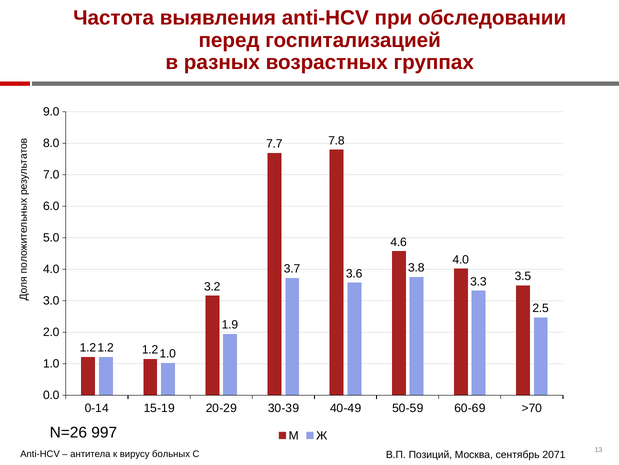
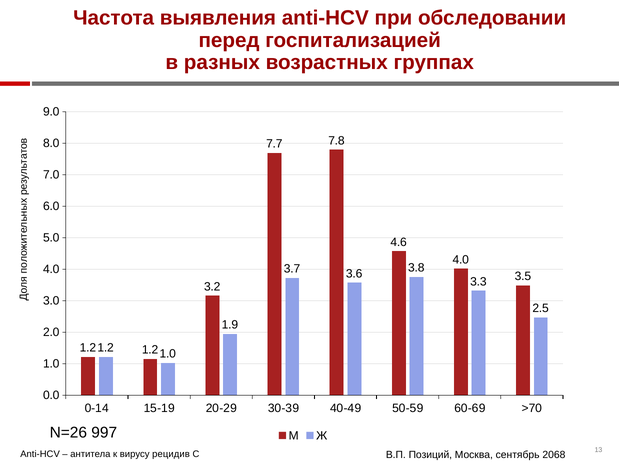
больных: больных -> рецидив
2071: 2071 -> 2068
